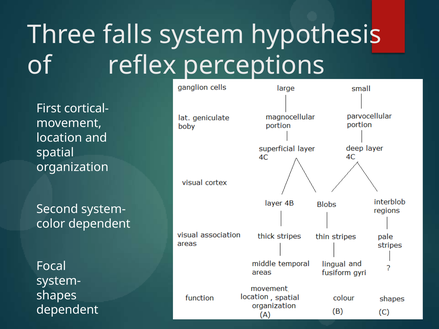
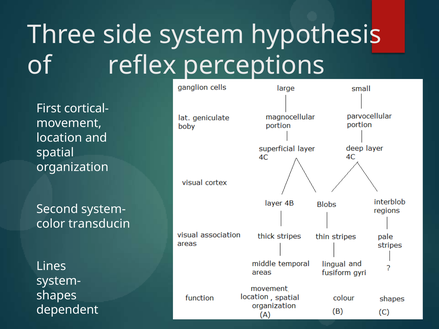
falls: falls -> side
color dependent: dependent -> transducin
Focal: Focal -> Lines
